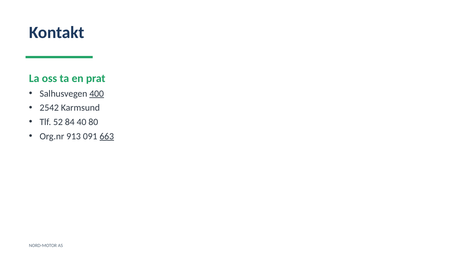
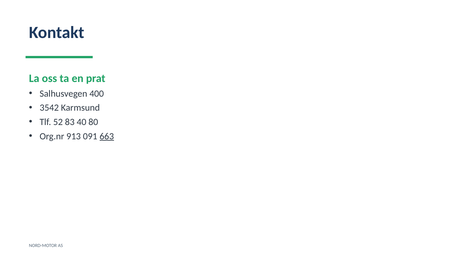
400 underline: present -> none
2542: 2542 -> 3542
84: 84 -> 83
